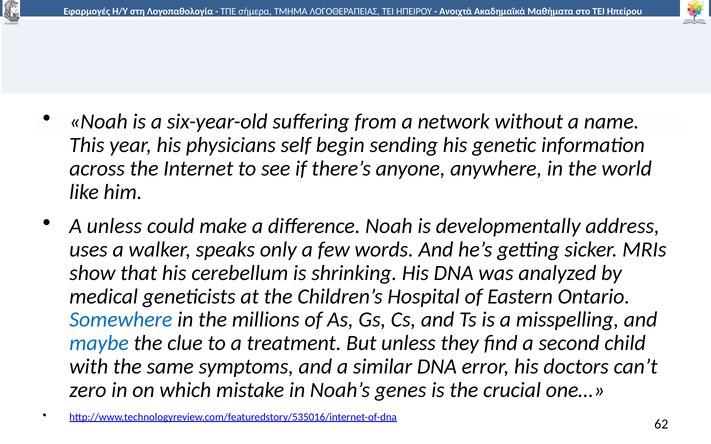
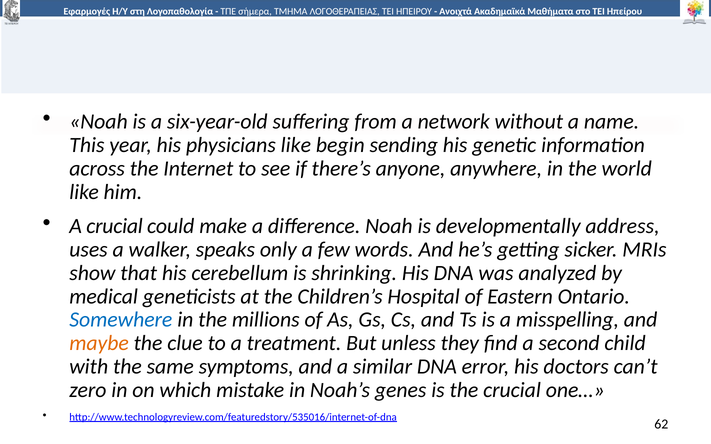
physicians self: self -> like
A unless: unless -> crucial
maybe colour: blue -> orange
